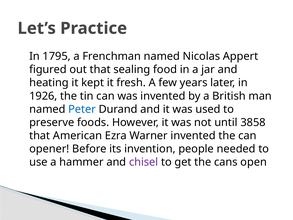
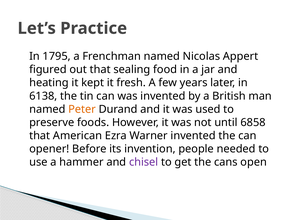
1926: 1926 -> 6138
Peter colour: blue -> orange
3858: 3858 -> 6858
